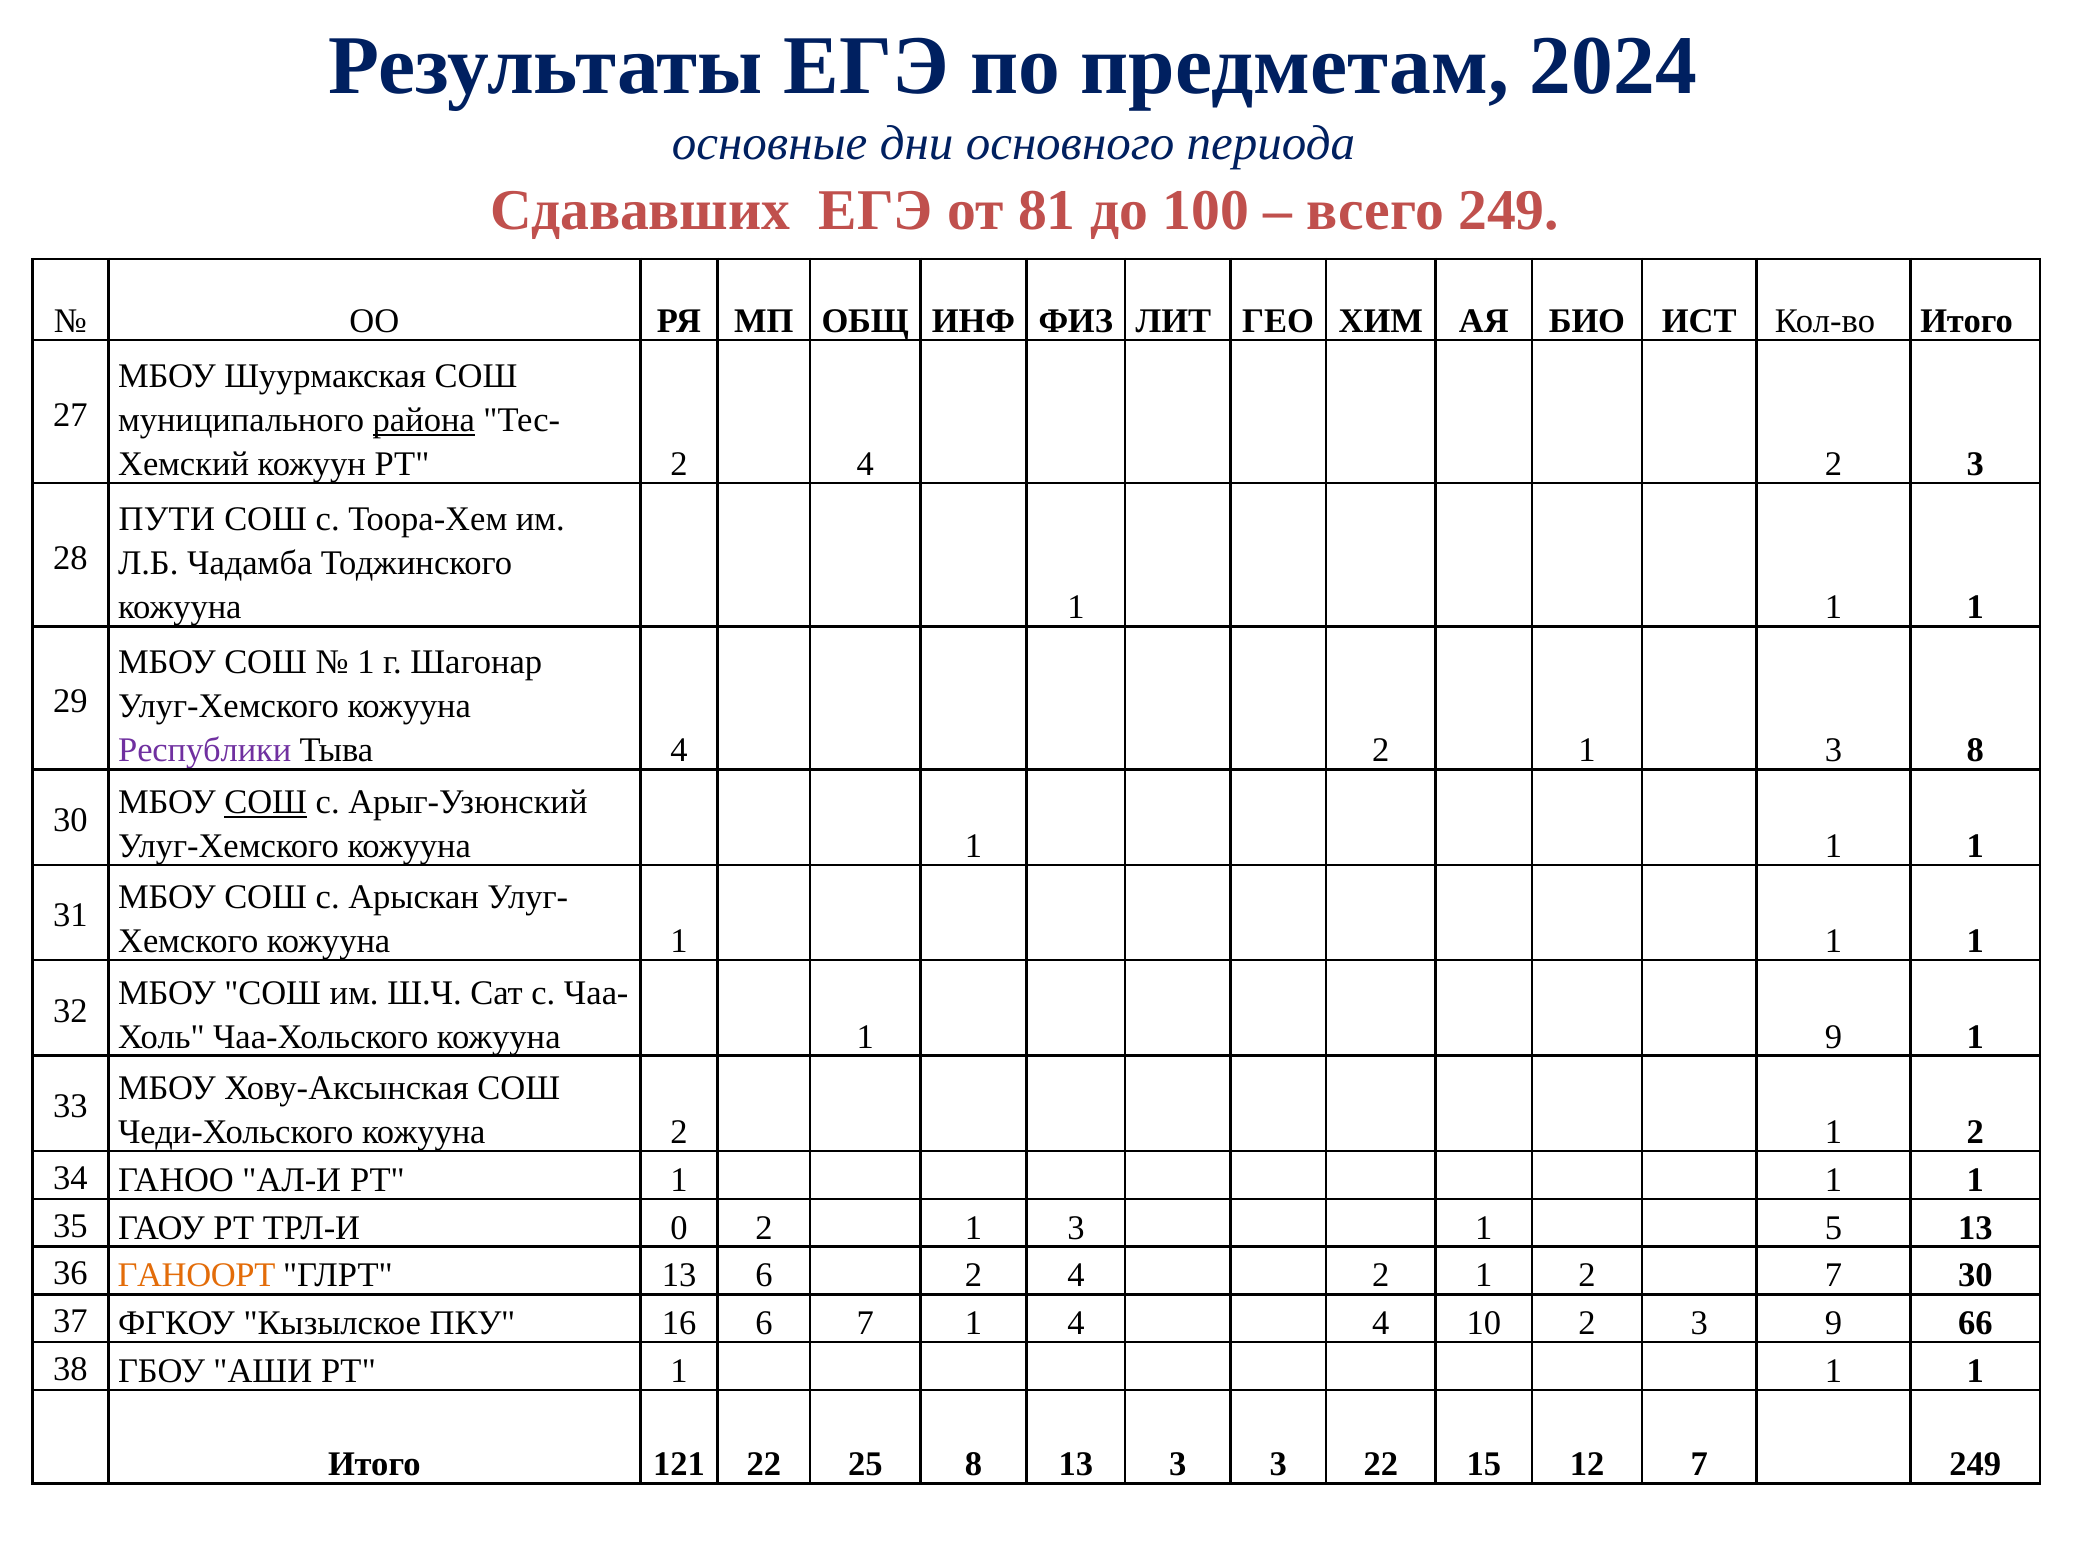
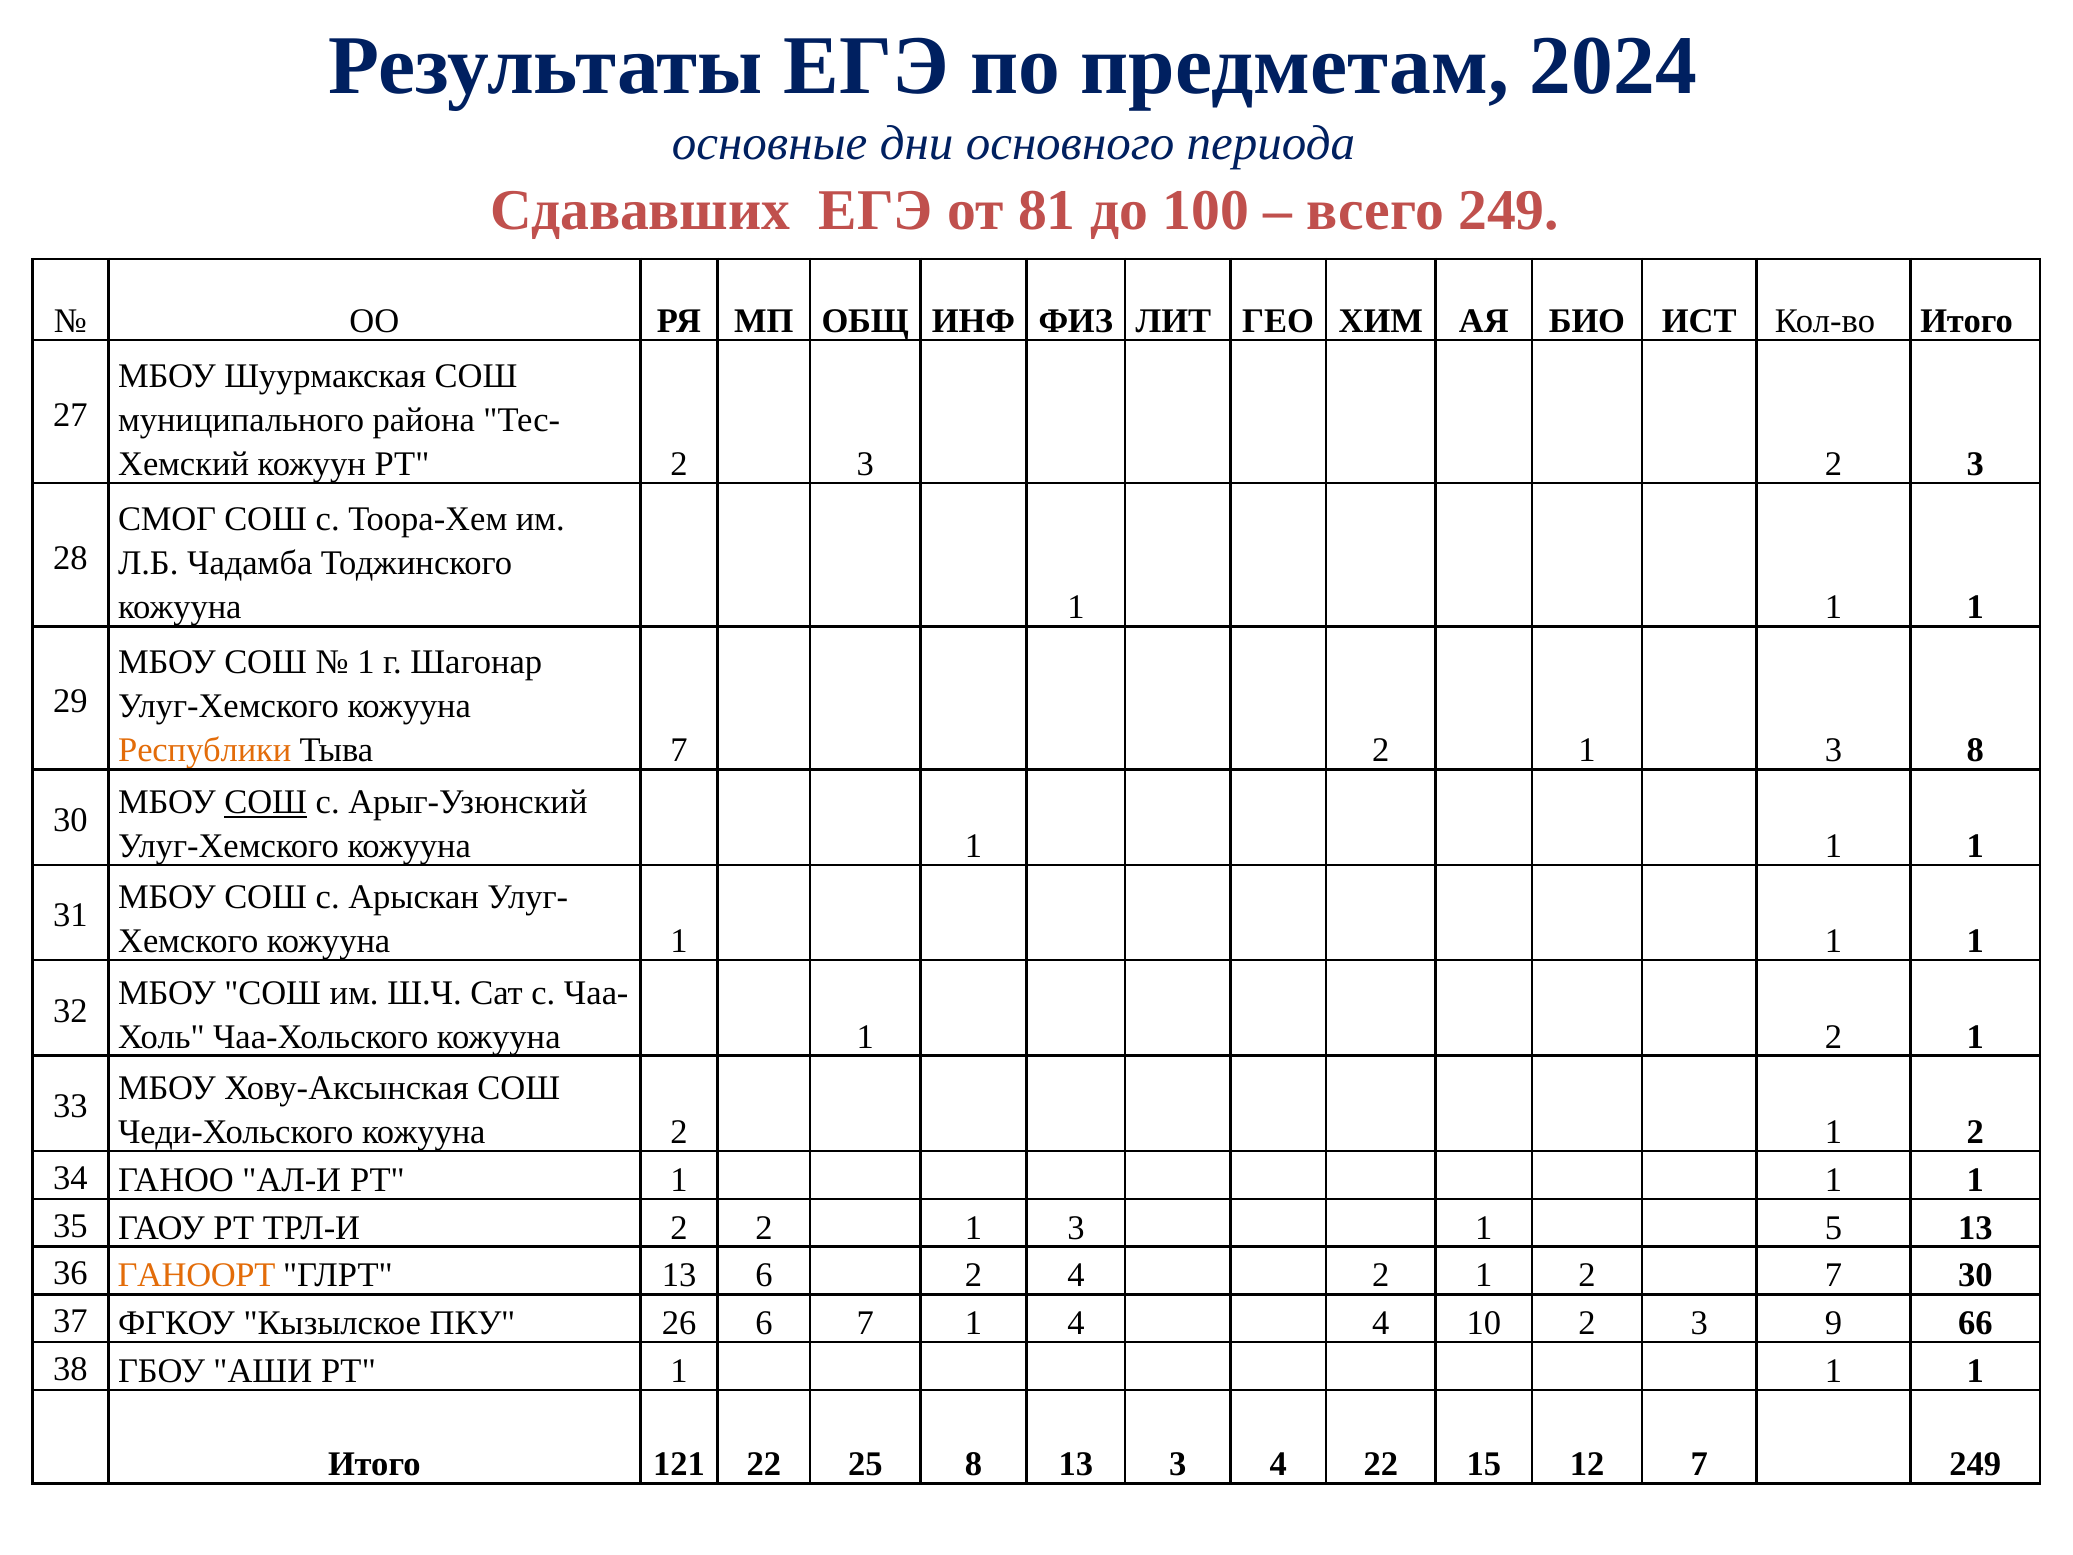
района underline: present -> none
РТ 2 4: 4 -> 3
ПУТИ: ПУТИ -> СМОГ
Республики colour: purple -> orange
Тыва 4: 4 -> 7
кожууна 1 9: 9 -> 2
ТРЛ-И 0: 0 -> 2
16: 16 -> 26
3 3: 3 -> 4
